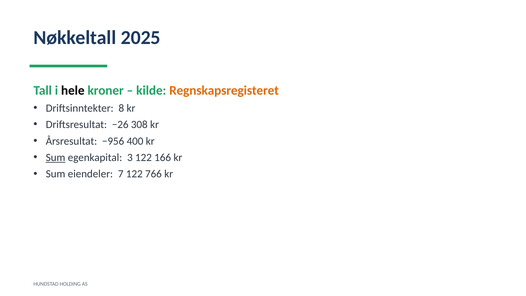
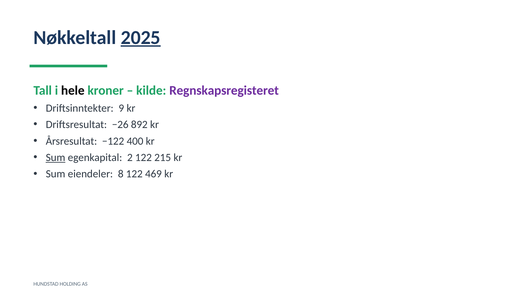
2025 underline: none -> present
Regnskapsregisteret colour: orange -> purple
8: 8 -> 9
308: 308 -> 892
−956: −956 -> −122
3: 3 -> 2
166: 166 -> 215
7: 7 -> 8
766: 766 -> 469
